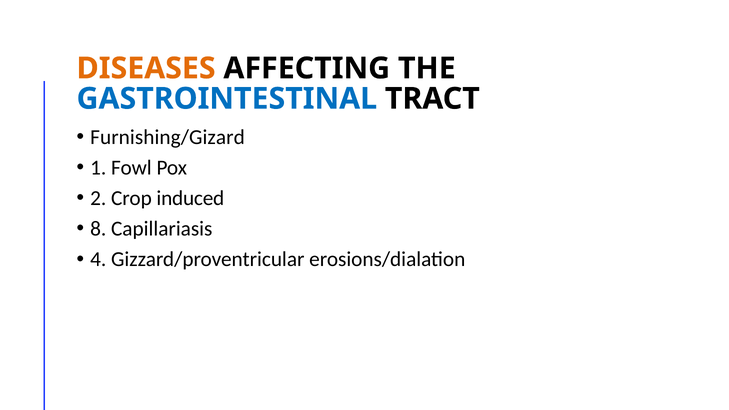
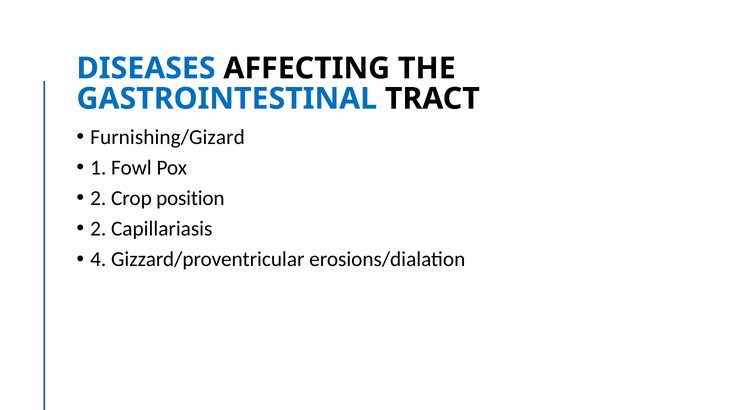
DISEASES colour: orange -> blue
induced: induced -> position
8 at (98, 229): 8 -> 2
